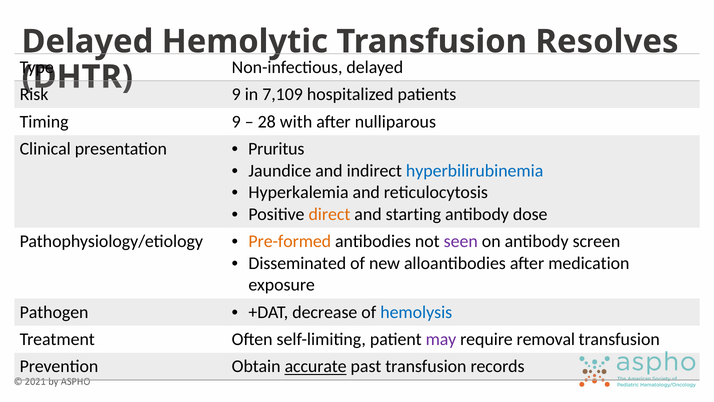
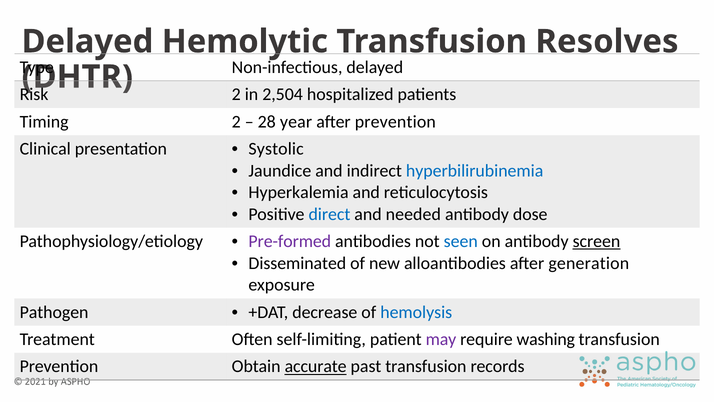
9 at (236, 94): 9 -> 2
7,109: 7,109 -> 2,504
Timing 9: 9 -> 2
with: with -> year
after nulliparous: nulliparous -> prevention
Pruritus: Pruritus -> Systolic
direct colour: orange -> blue
starting: starting -> needed
Pre-formed colour: orange -> purple
seen colour: purple -> blue
screen underline: none -> present
medication: medication -> generation
removal: removal -> washing
